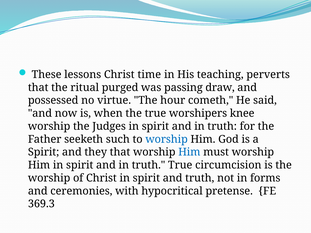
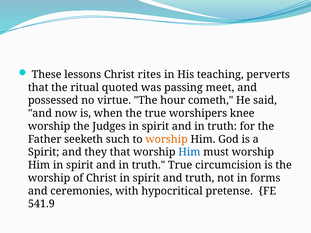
time: time -> rites
purged: purged -> quoted
draw: draw -> meet
worship at (167, 139) colour: blue -> orange
369.3: 369.3 -> 541.9
